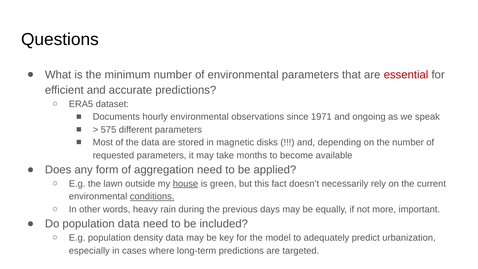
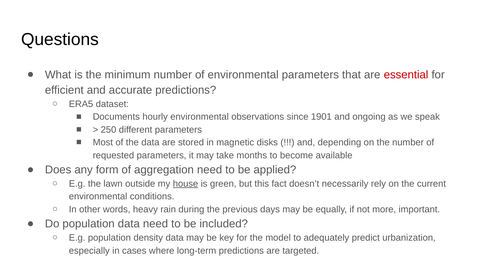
1971: 1971 -> 1901
575: 575 -> 250
conditions underline: present -> none
